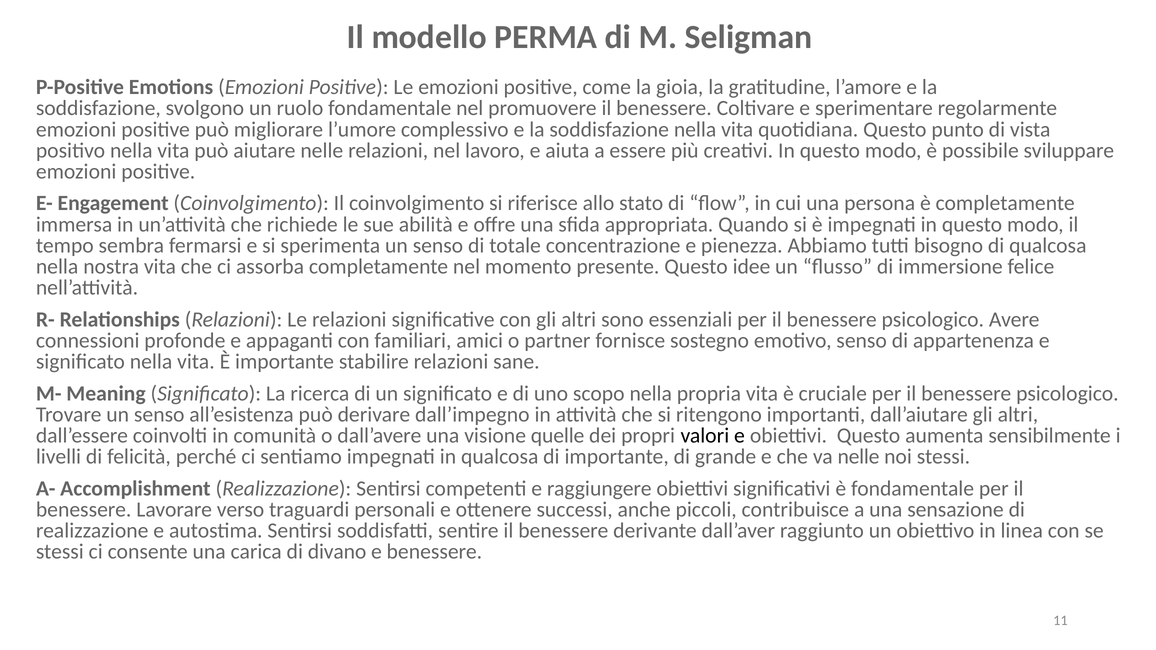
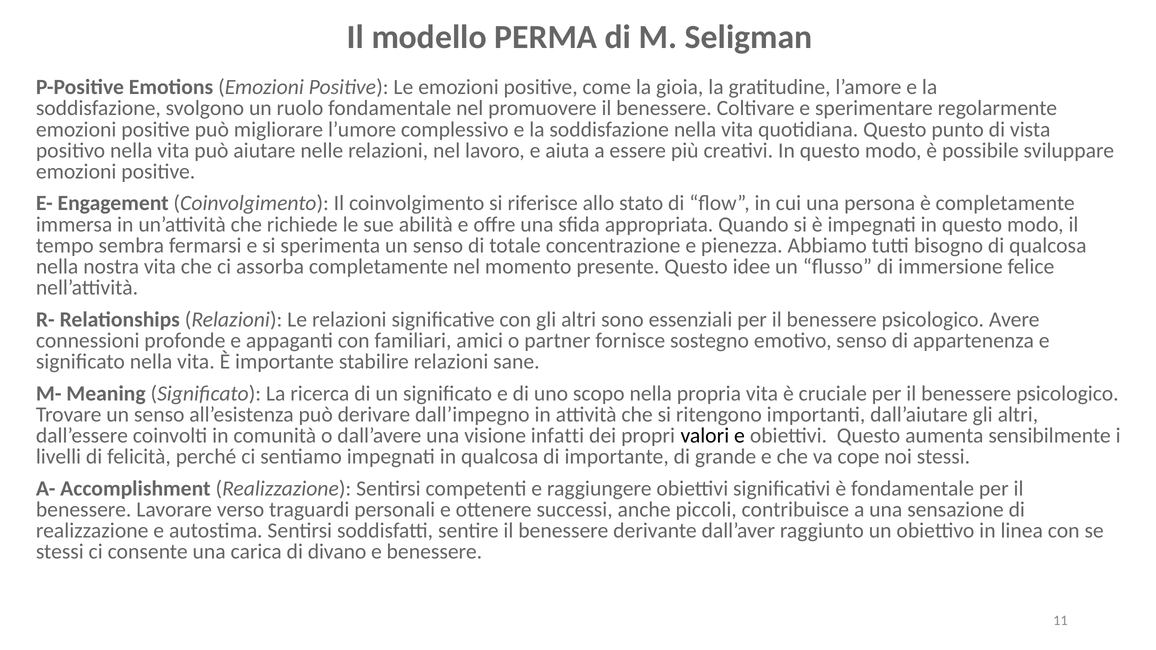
quelle: quelle -> infatti
va nelle: nelle -> cope
